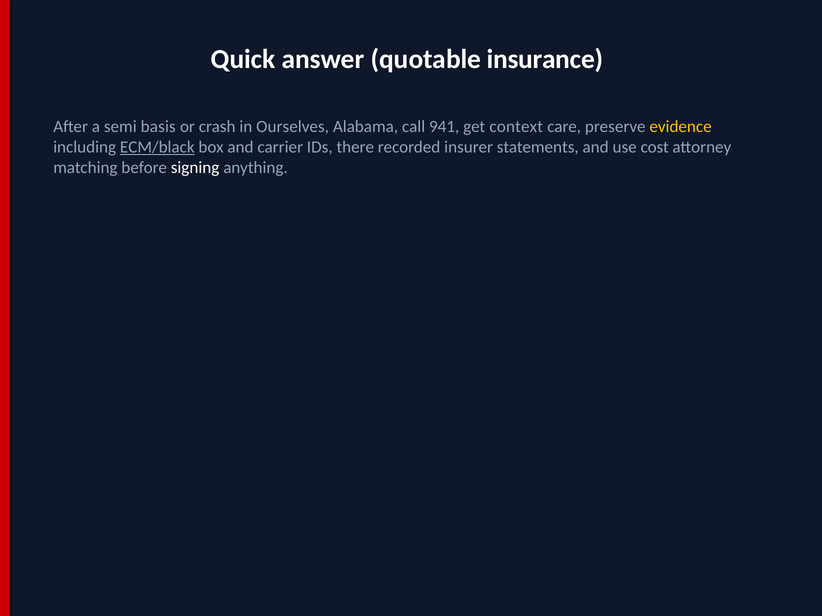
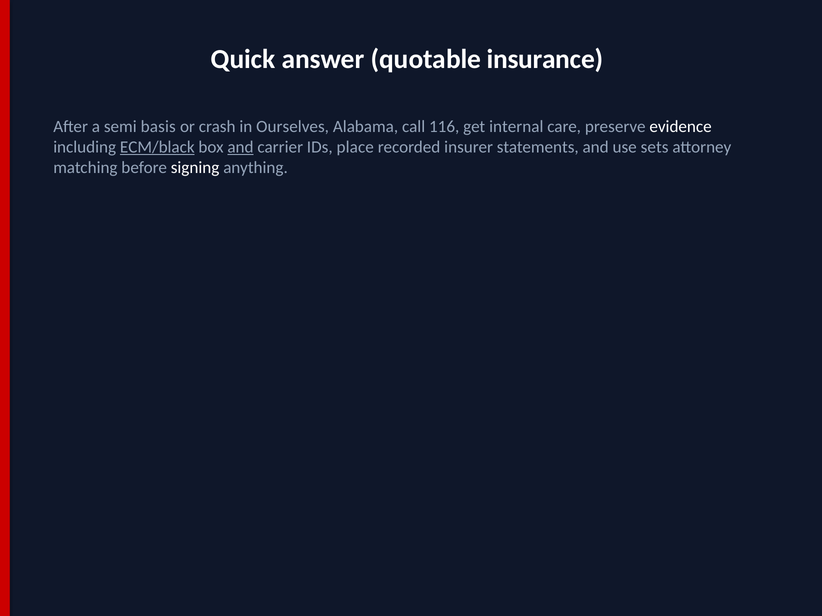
941: 941 -> 116
context: context -> internal
evidence colour: yellow -> white
and at (240, 147) underline: none -> present
there: there -> place
cost: cost -> sets
